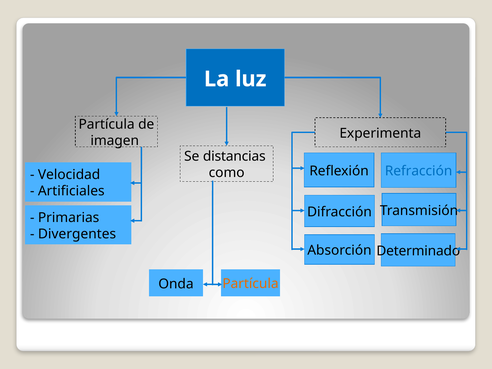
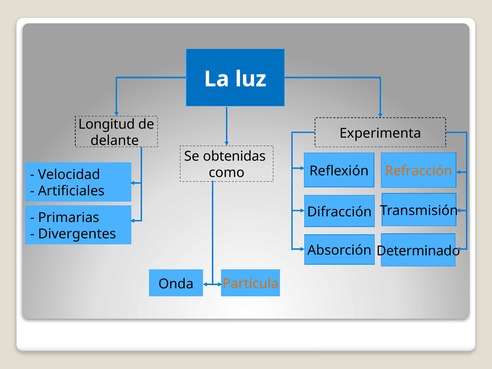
Partícula at (107, 124): Partícula -> Longitud
imagen: imagen -> delante
distancias: distancias -> obtenidas
Refracción colour: blue -> orange
